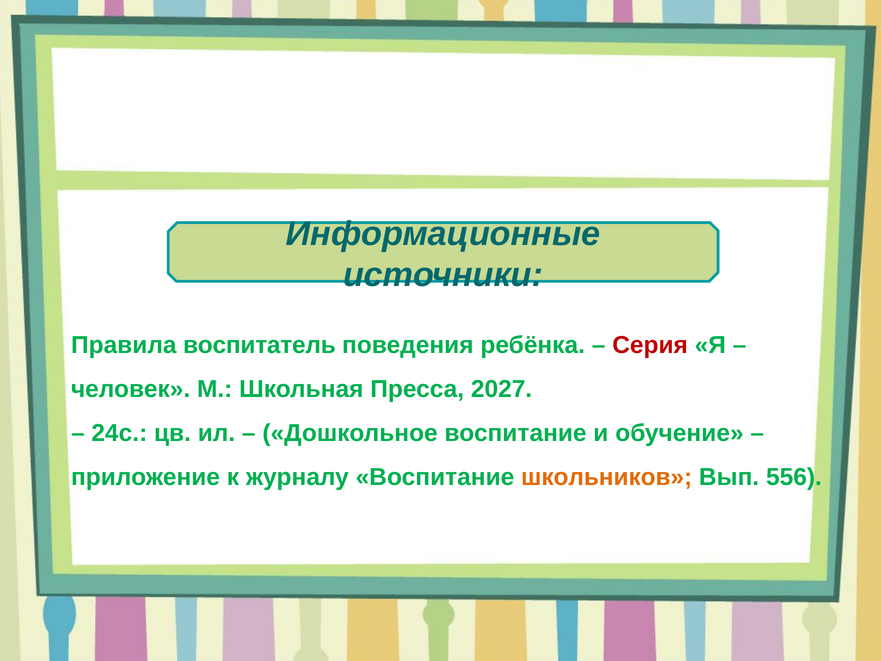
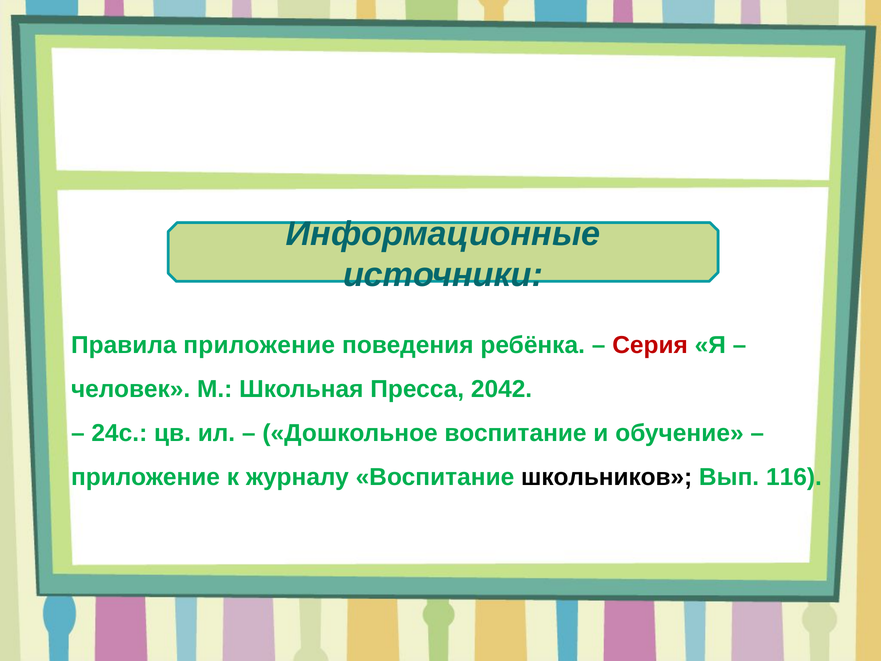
Правила воспитатель: воспитатель -> приложение
2027: 2027 -> 2042
школьников colour: orange -> black
556: 556 -> 116
